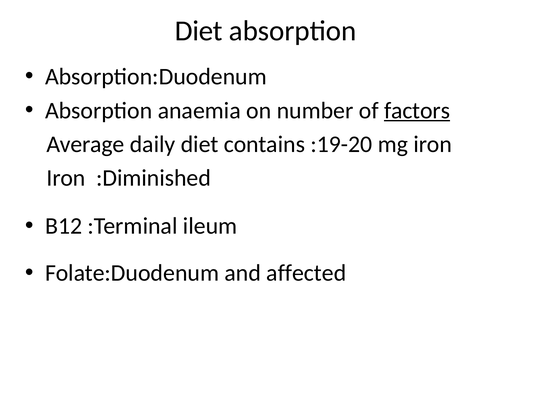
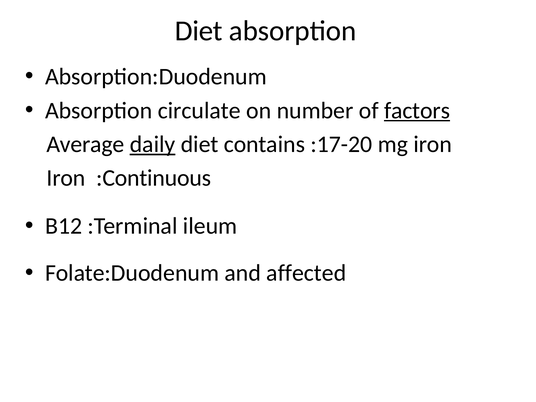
anaemia: anaemia -> circulate
daily underline: none -> present
:19-20: :19-20 -> :17-20
:Diminished: :Diminished -> :Continuous
